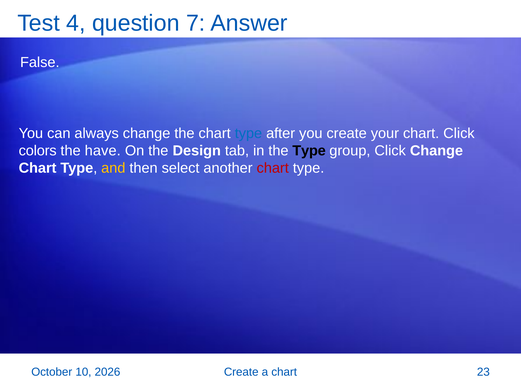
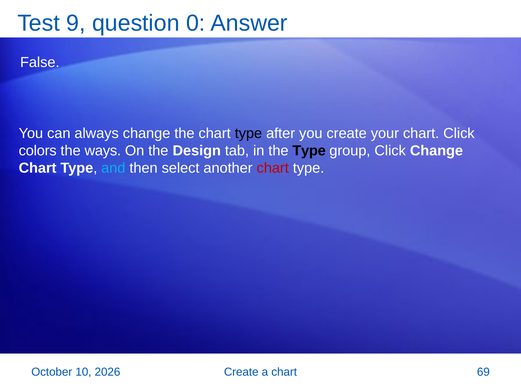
4: 4 -> 9
7: 7 -> 0
type at (248, 133) colour: blue -> black
have: have -> ways
and colour: yellow -> light blue
23: 23 -> 69
